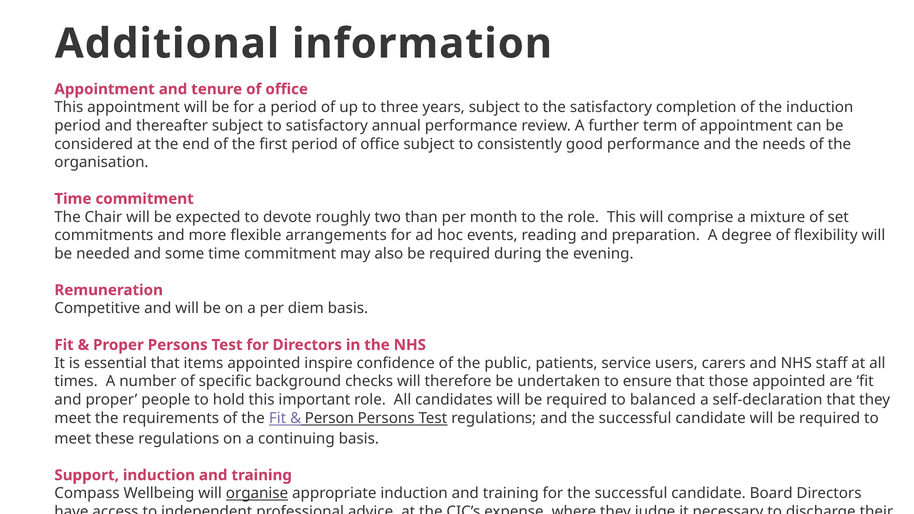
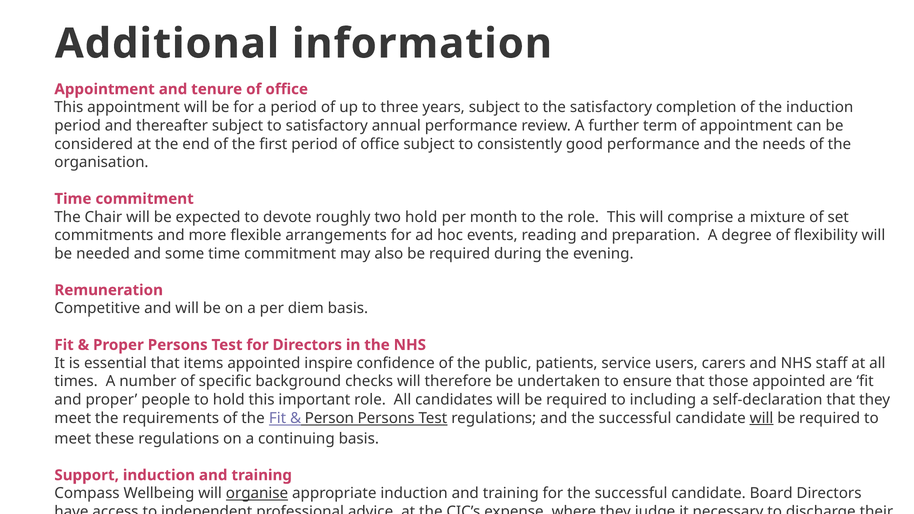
two than: than -> hold
balanced: balanced -> including
will at (762, 418) underline: none -> present
